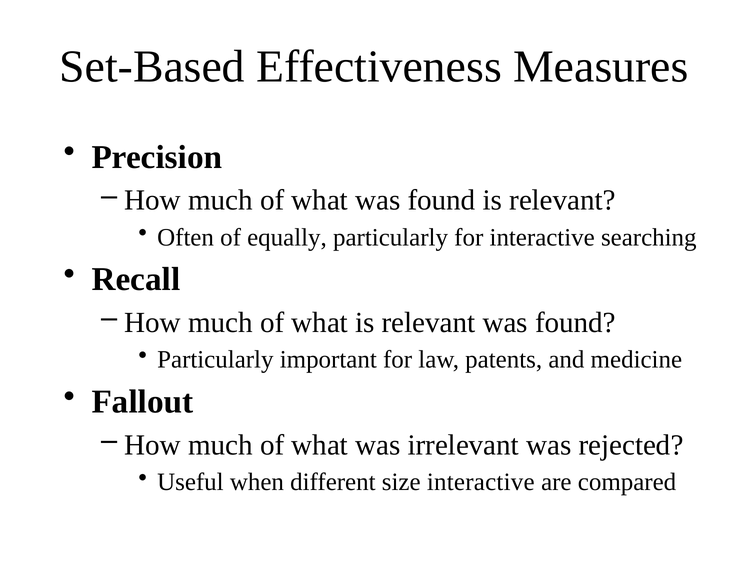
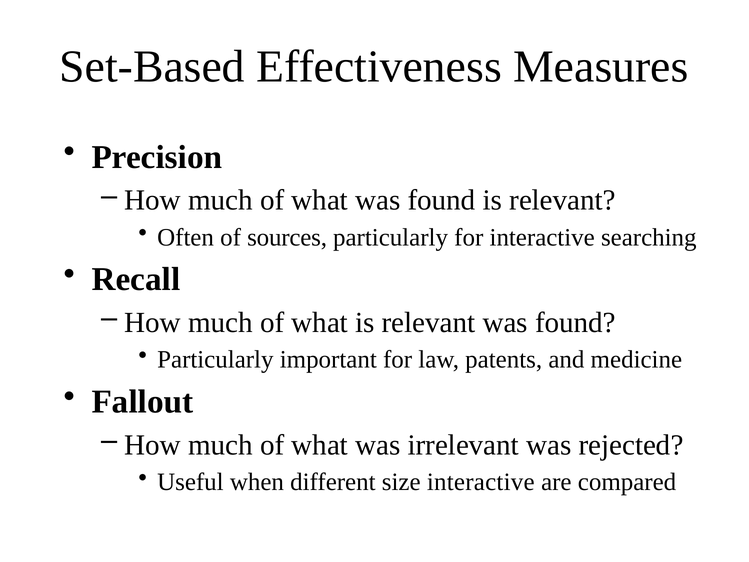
equally: equally -> sources
